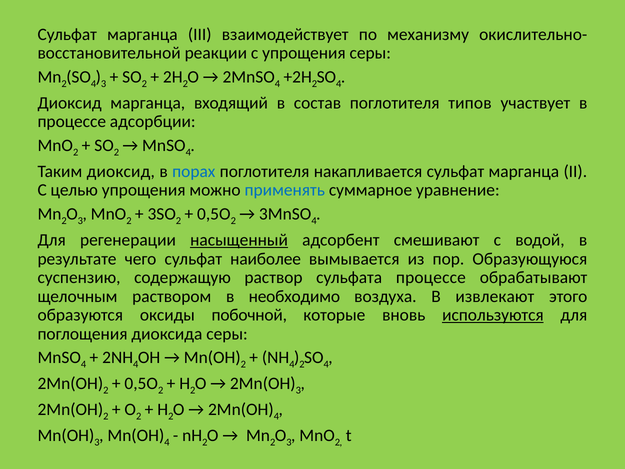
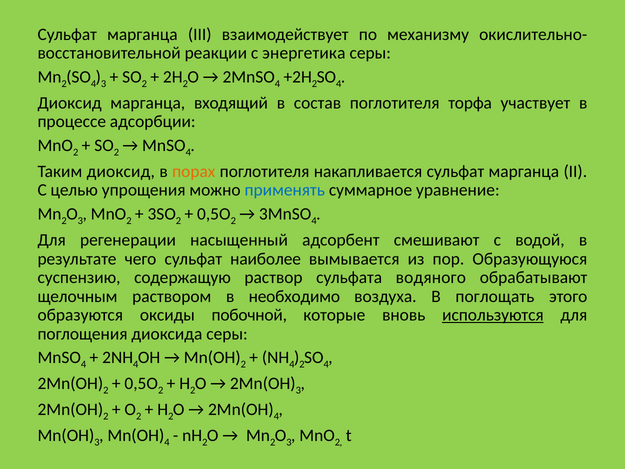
с упрощения: упрощения -> энергетика
типов: типов -> торфа
порах colour: blue -> orange
насыщенный underline: present -> none
сульфата процессе: процессе -> водяного
извлекают: извлекают -> поглощать
